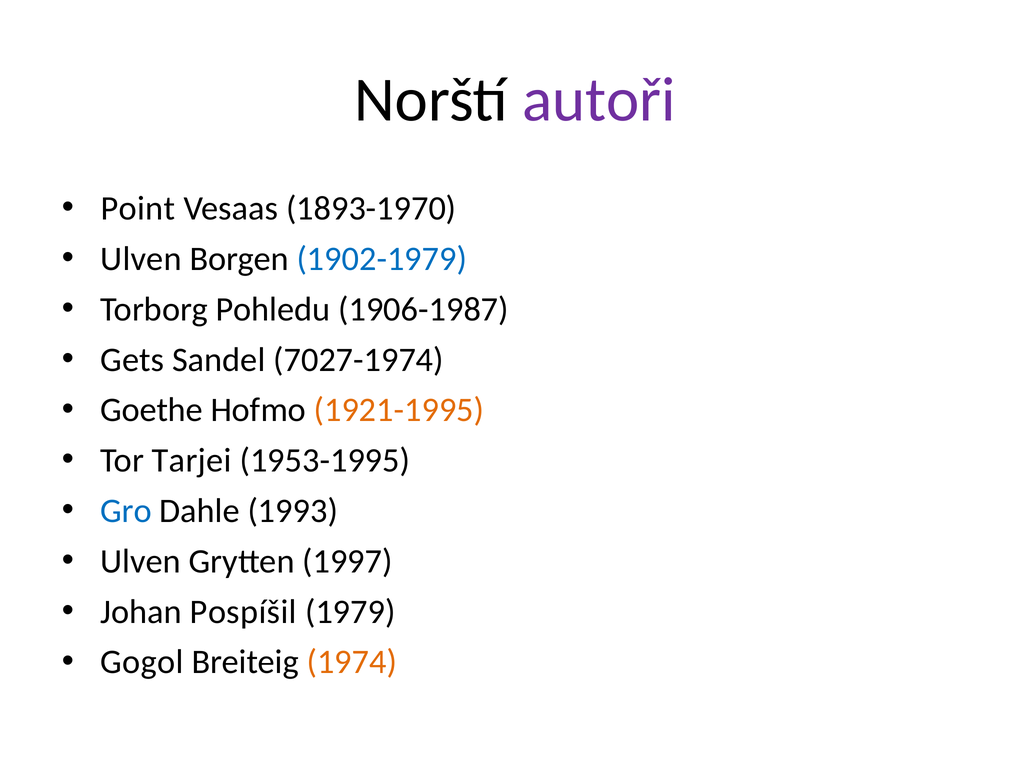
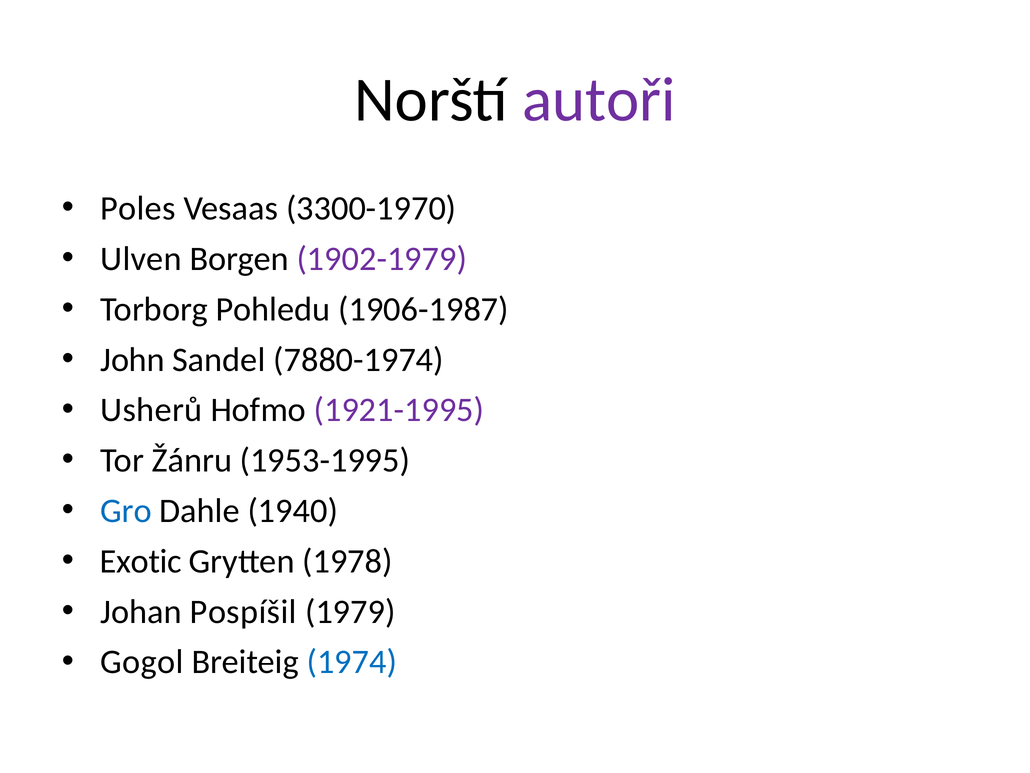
Point: Point -> Poles
1893-1970: 1893-1970 -> 3300-1970
1902-1979 colour: blue -> purple
Gets: Gets -> John
7027-1974: 7027-1974 -> 7880-1974
Goethe: Goethe -> Usherů
1921-1995 colour: orange -> purple
Tarjei: Tarjei -> Žánru
1993: 1993 -> 1940
Ulven at (141, 561): Ulven -> Exotic
1997: 1997 -> 1978
1974 colour: orange -> blue
